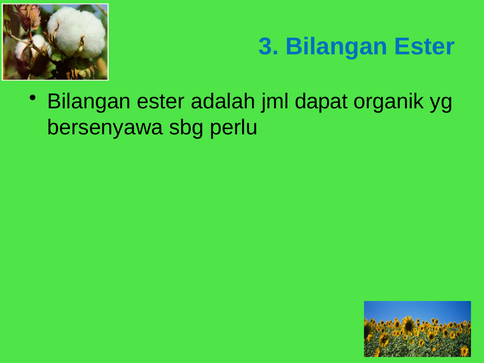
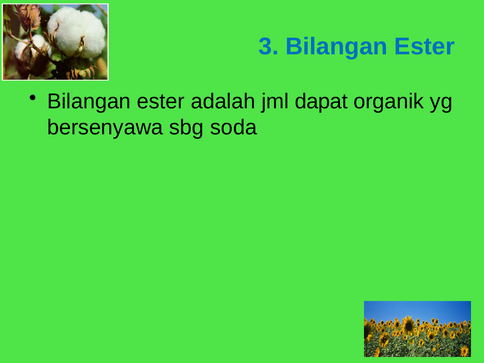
perlu: perlu -> soda
